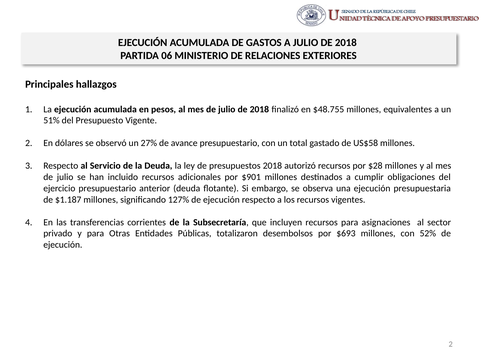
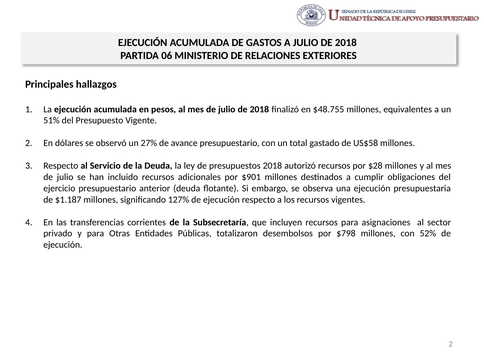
$693: $693 -> $798
